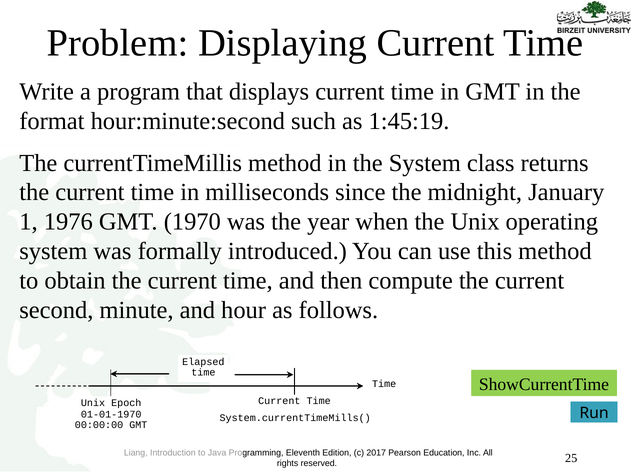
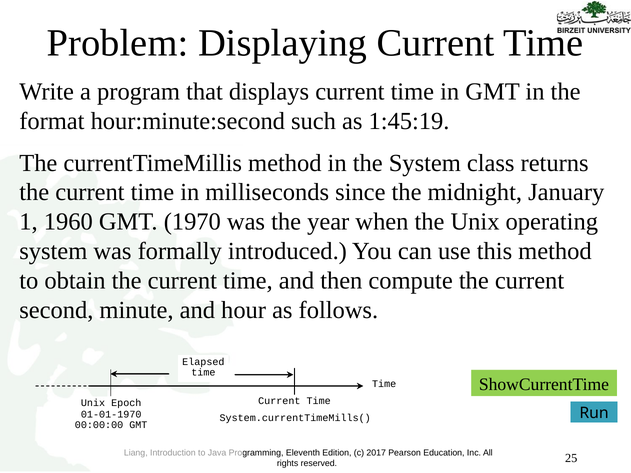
1976: 1976 -> 1960
